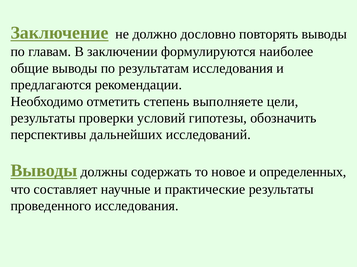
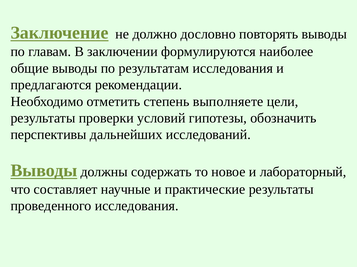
определенных: определенных -> лабораторный
